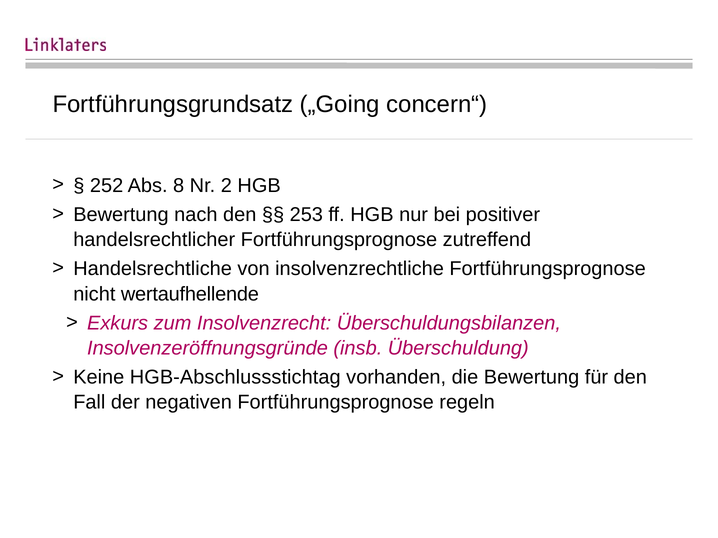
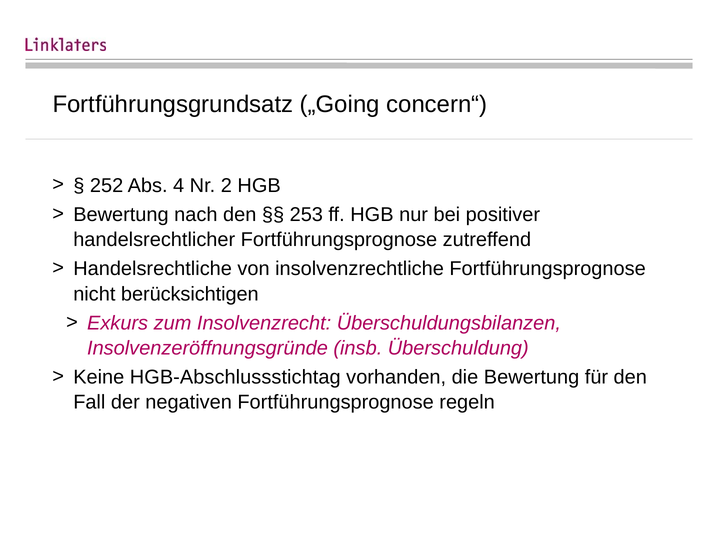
8: 8 -> 4
wertaufhellende: wertaufhellende -> berücksichtigen
